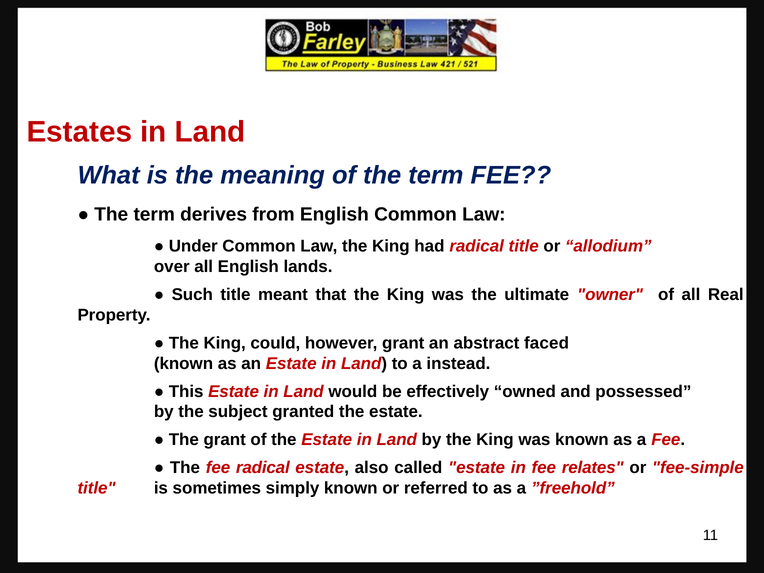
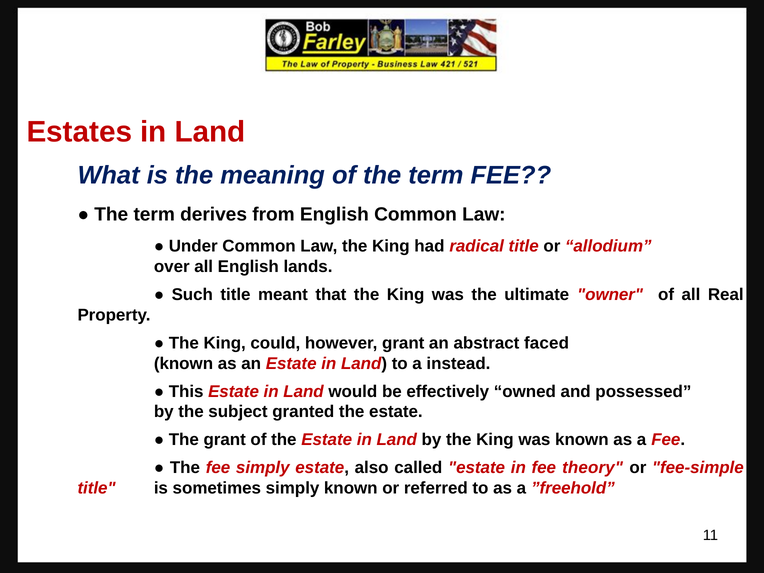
fee radical: radical -> simply
relates: relates -> theory
